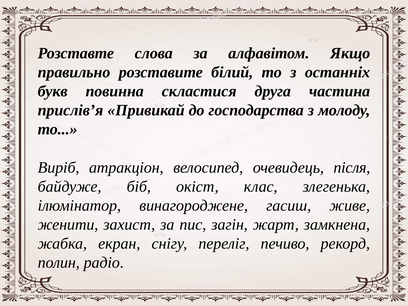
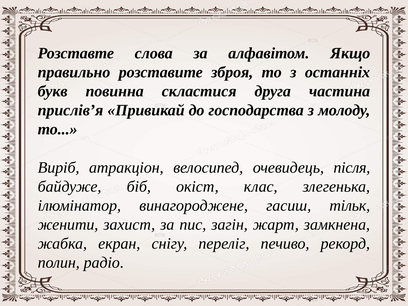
білий: білий -> зброя
живе: живе -> тільк
